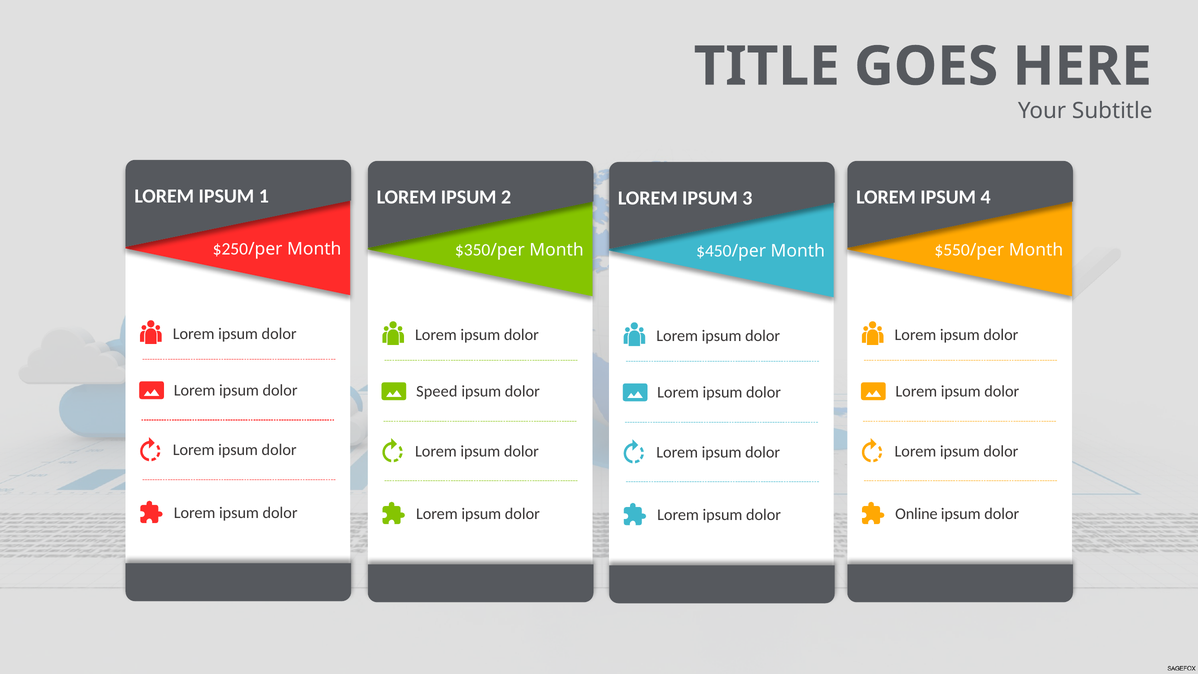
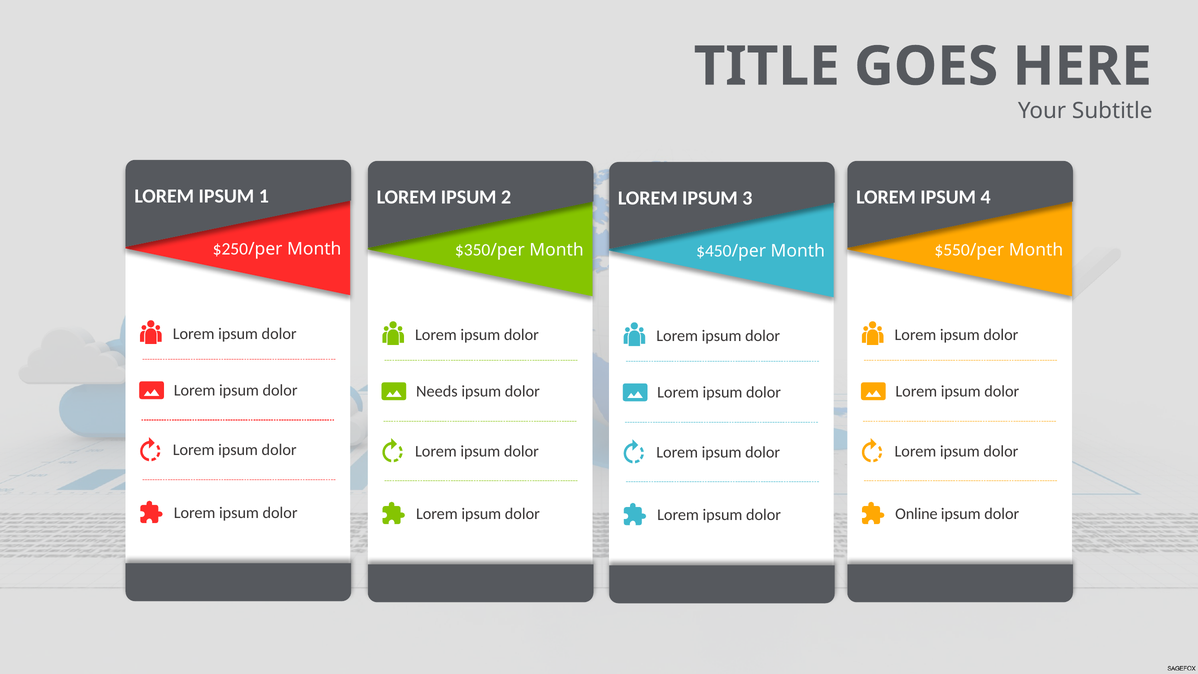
Speed: Speed -> Needs
